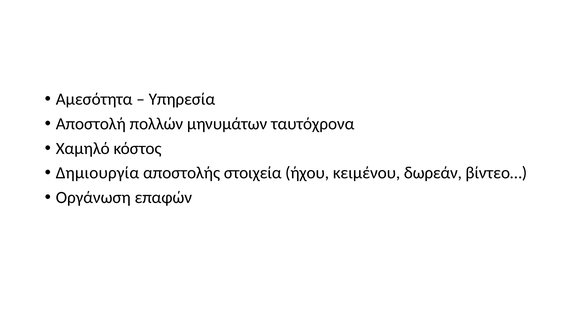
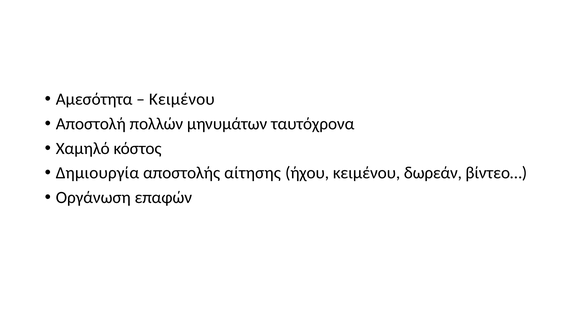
Υπηρεσία at (182, 99): Υπηρεσία -> Κειμένου
στοιχεία: στοιχεία -> αίτησης
